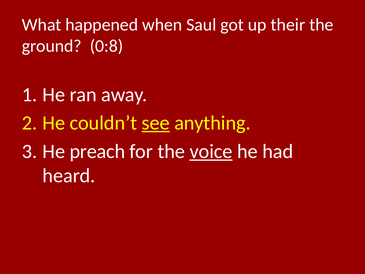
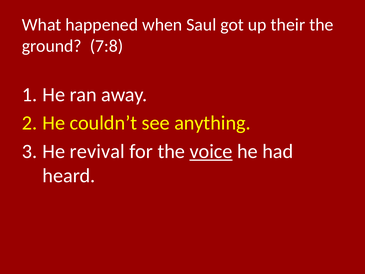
0:8: 0:8 -> 7:8
see underline: present -> none
preach: preach -> revival
